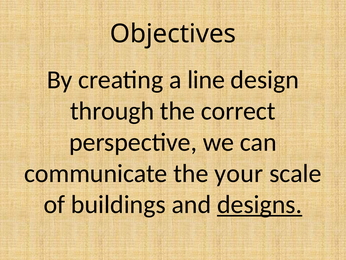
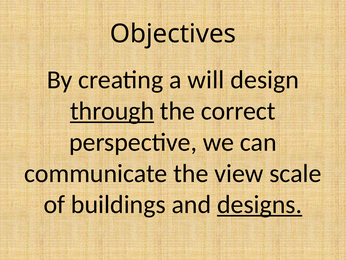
line: line -> will
through underline: none -> present
your: your -> view
